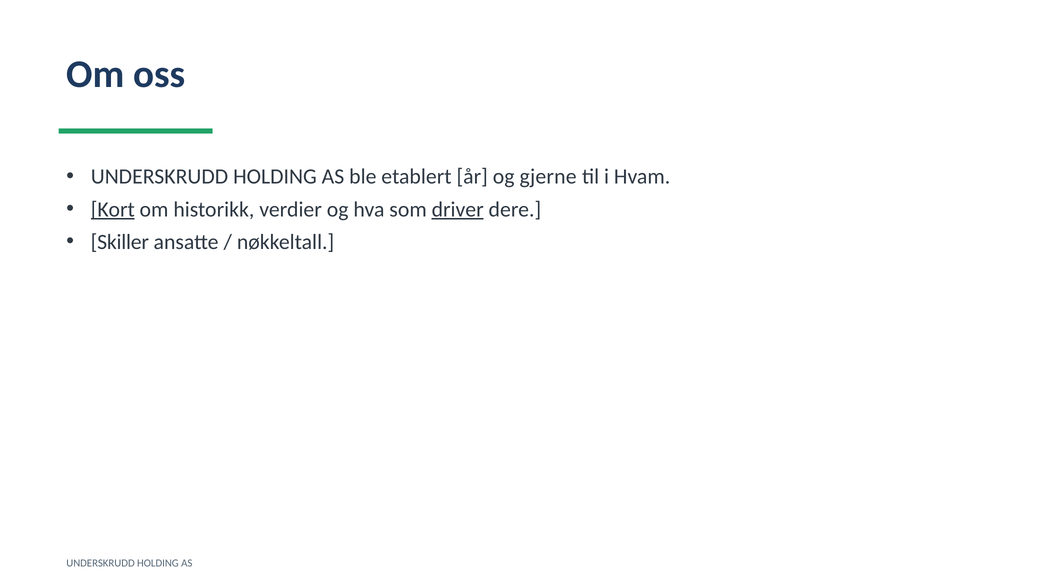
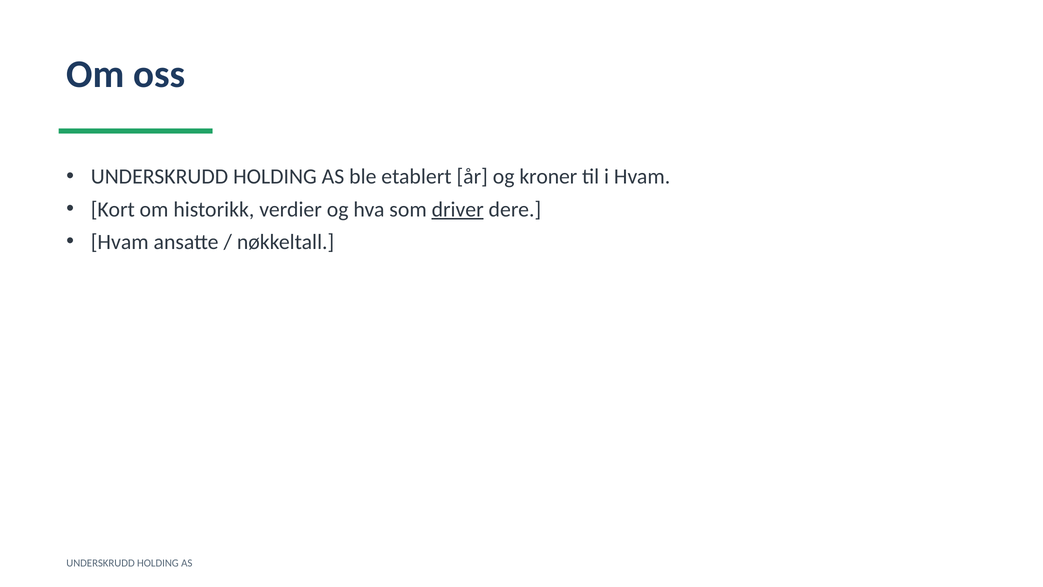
gjerne: gjerne -> kroner
Kort underline: present -> none
Skiller at (120, 242): Skiller -> Hvam
